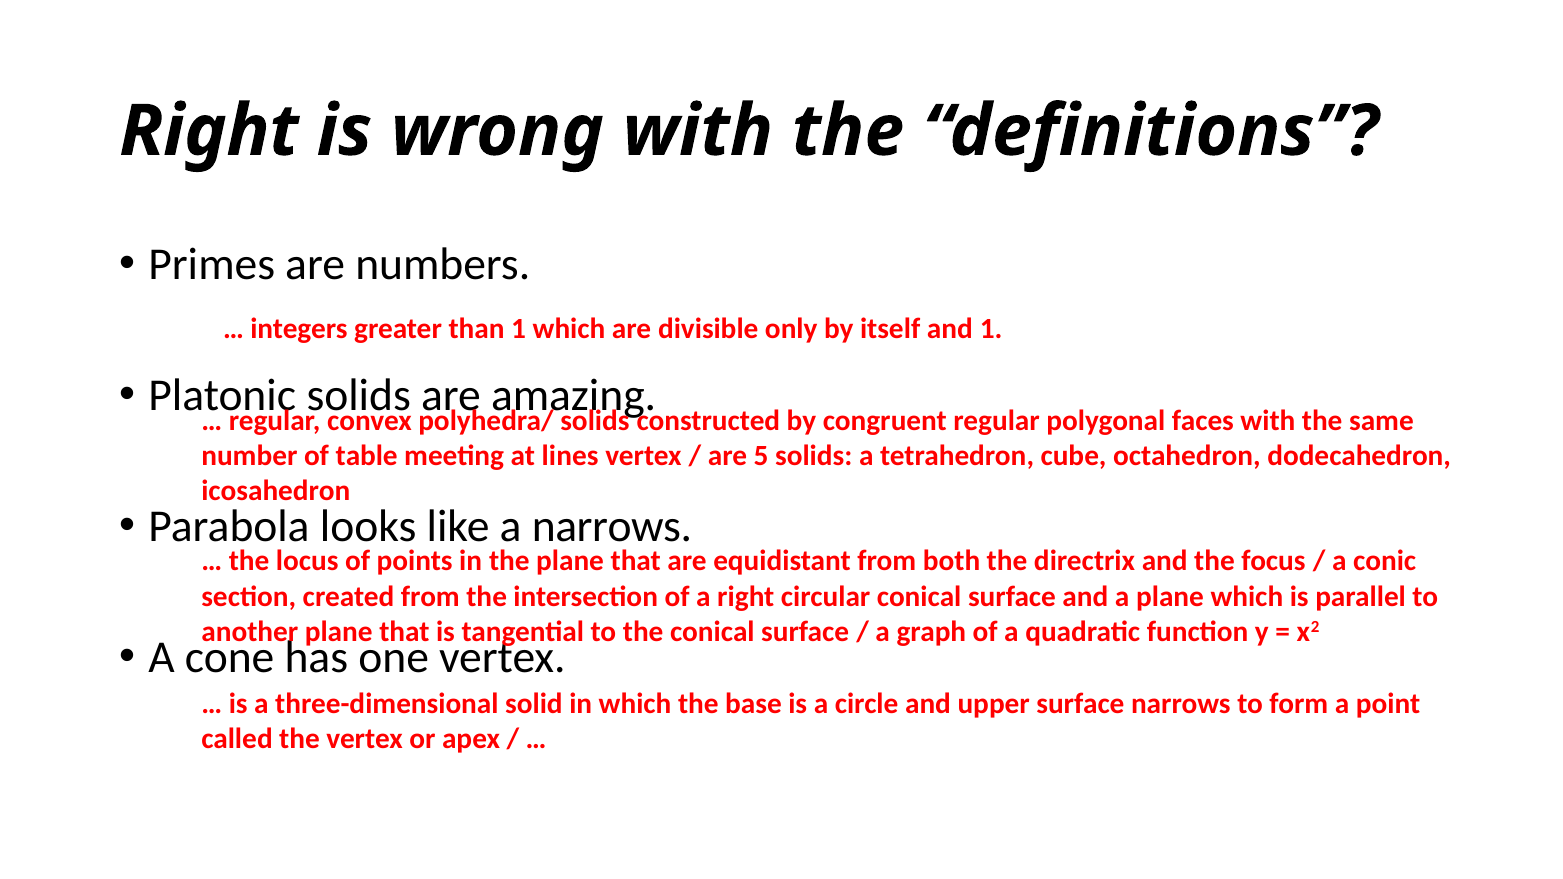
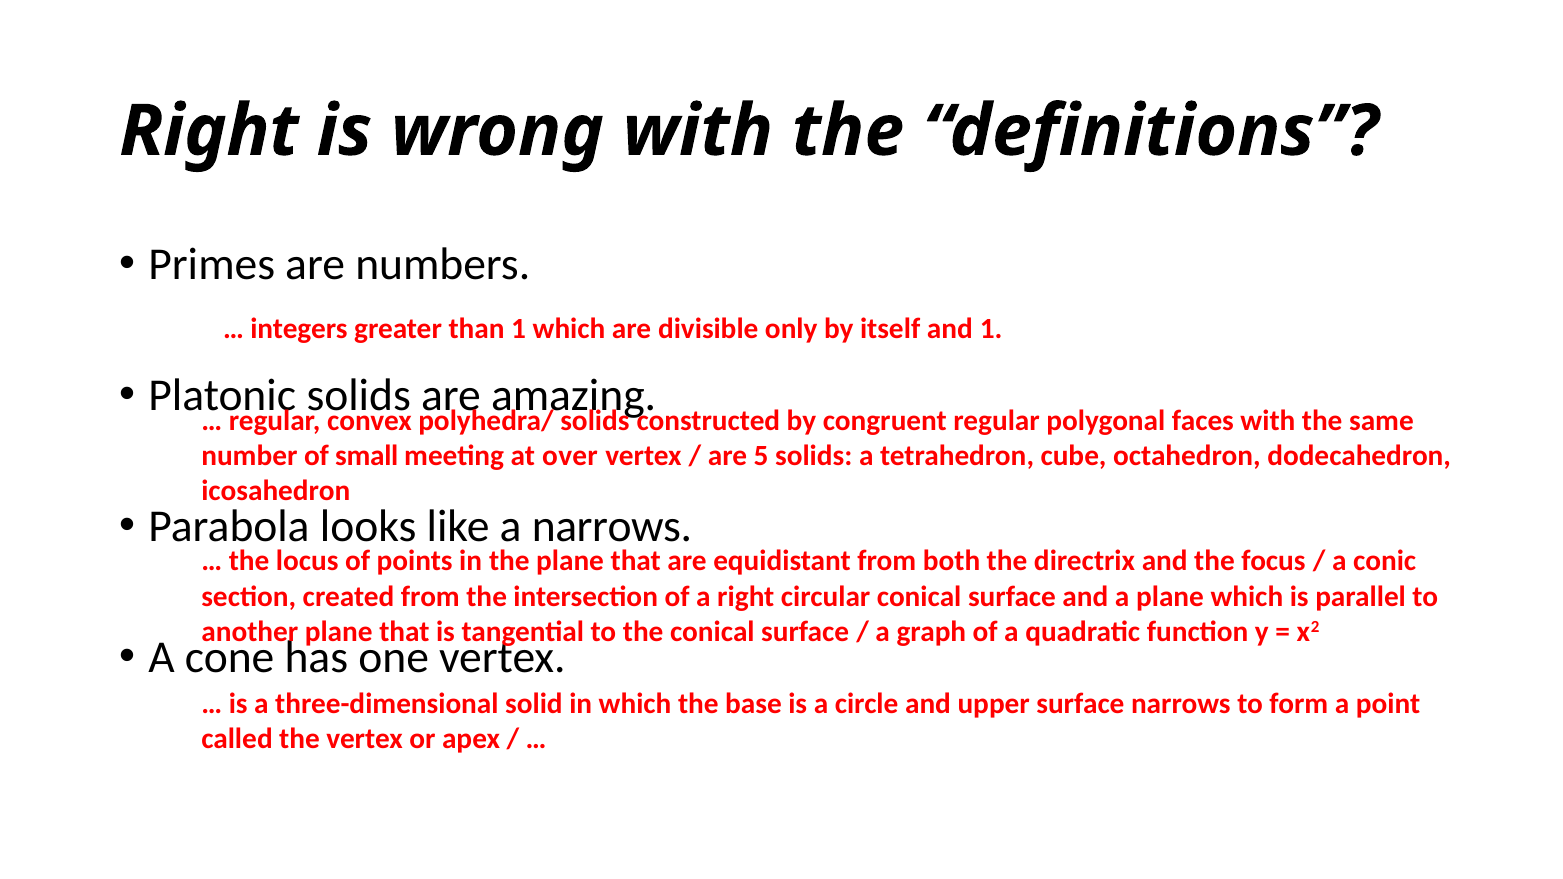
table: table -> small
lines: lines -> over
